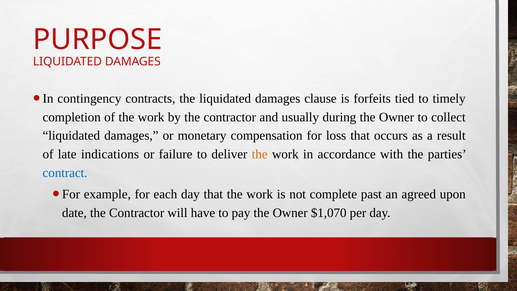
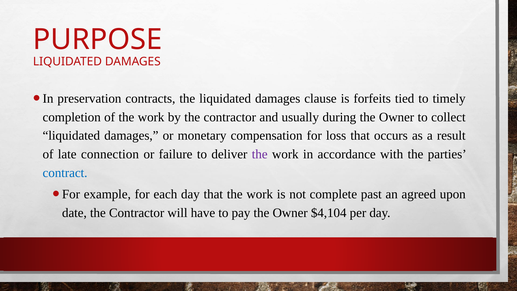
contingency: contingency -> preservation
indications: indications -> connection
the at (260, 154) colour: orange -> purple
$1,070: $1,070 -> $4,104
